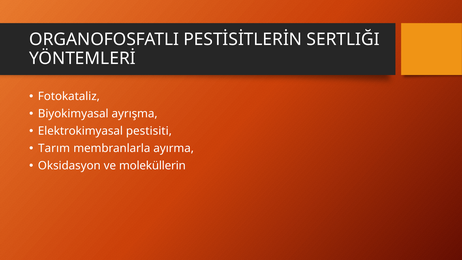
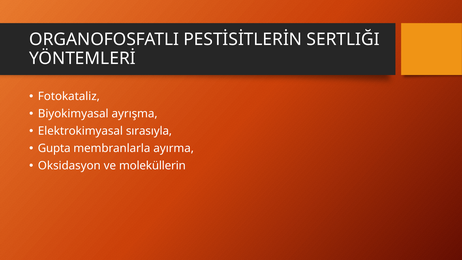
pestisiti: pestisiti -> sırasıyla
Tarım: Tarım -> Gupta
